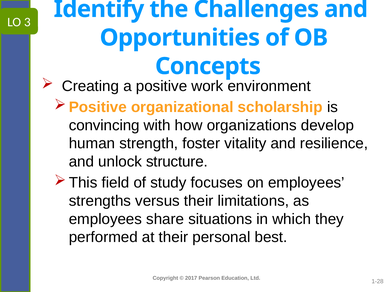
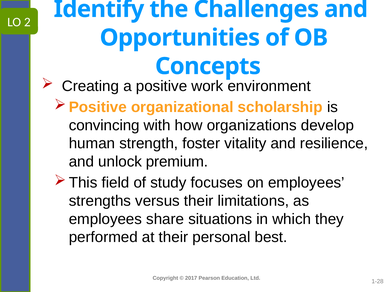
3: 3 -> 2
structure: structure -> premium
